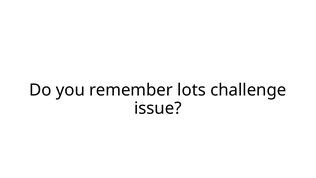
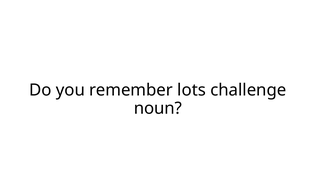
issue: issue -> noun
